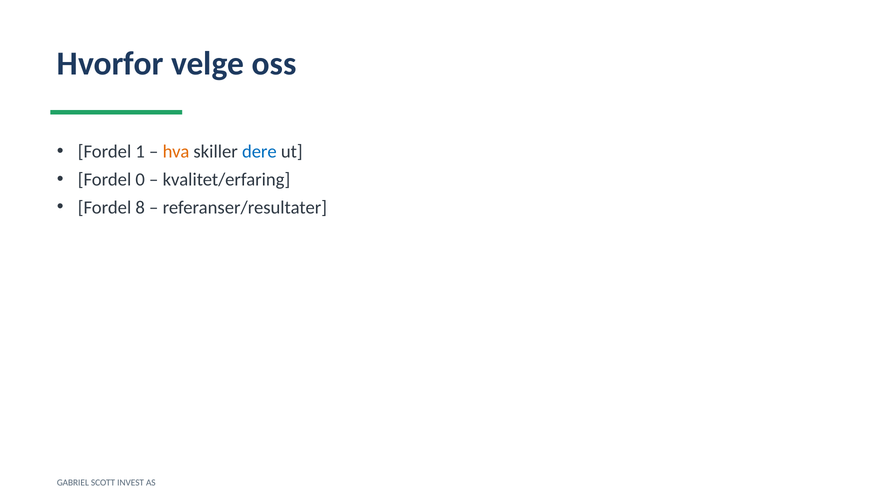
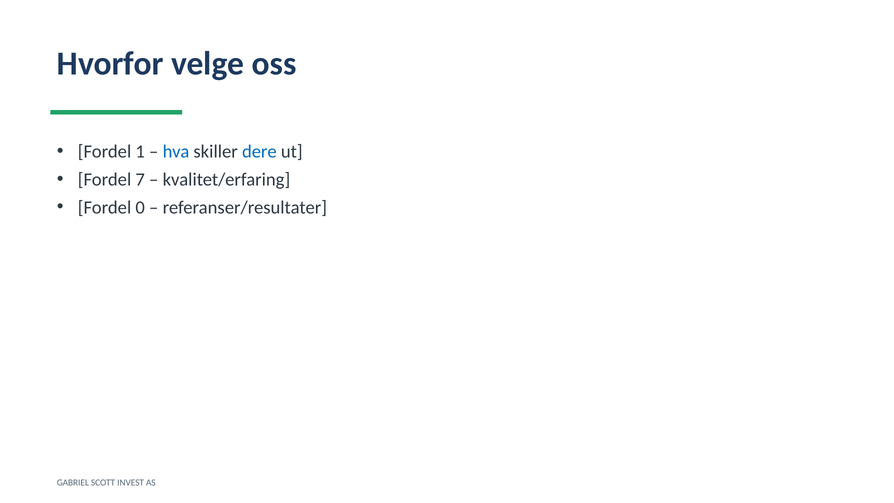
hva colour: orange -> blue
0: 0 -> 7
8: 8 -> 0
